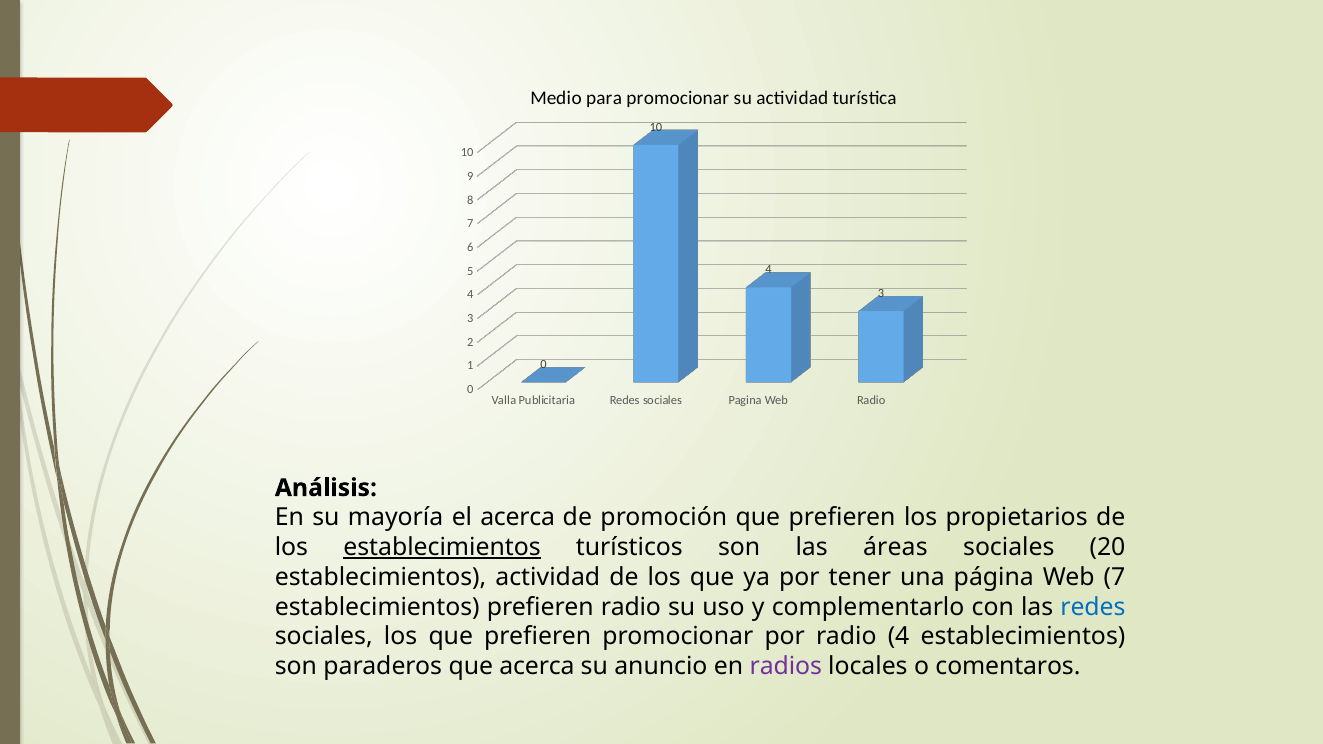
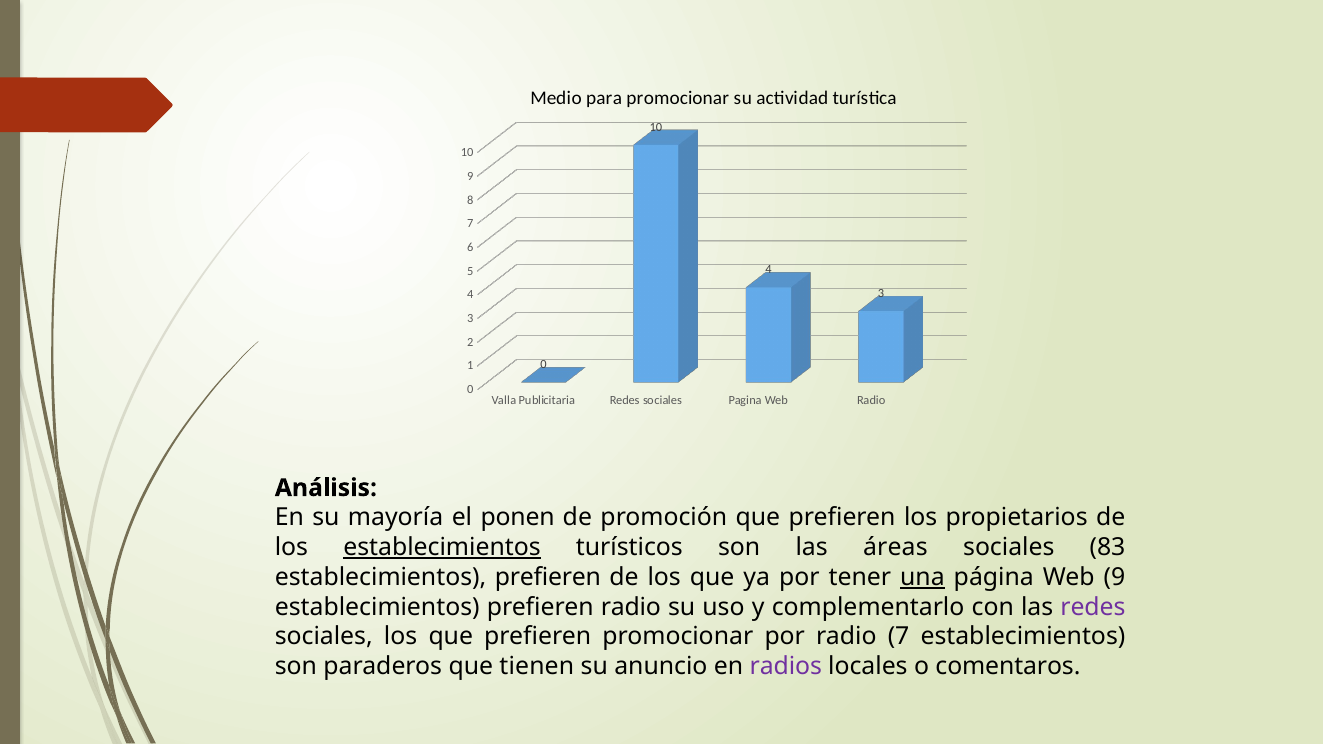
el acerca: acerca -> ponen
20: 20 -> 83
actividad at (548, 577): actividad -> prefieren
una underline: none -> present
Web 7: 7 -> 9
redes at (1093, 607) colour: blue -> purple
radio 4: 4 -> 7
que acerca: acerca -> tienen
